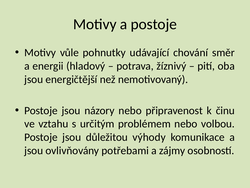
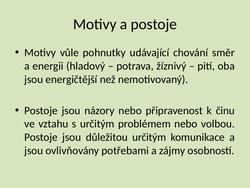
důležitou výhody: výhody -> určitým
